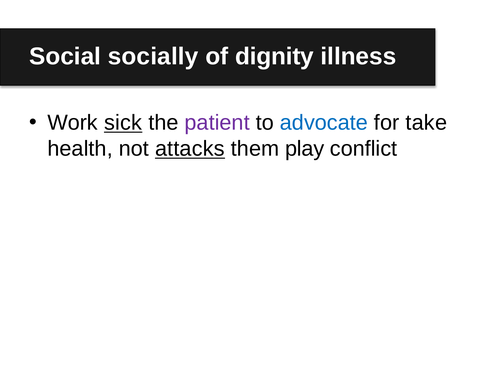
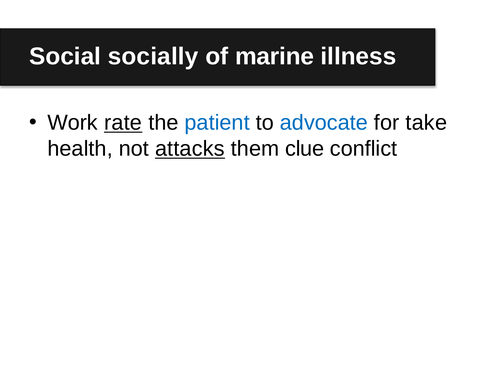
dignity: dignity -> marine
sick: sick -> rate
patient colour: purple -> blue
play: play -> clue
